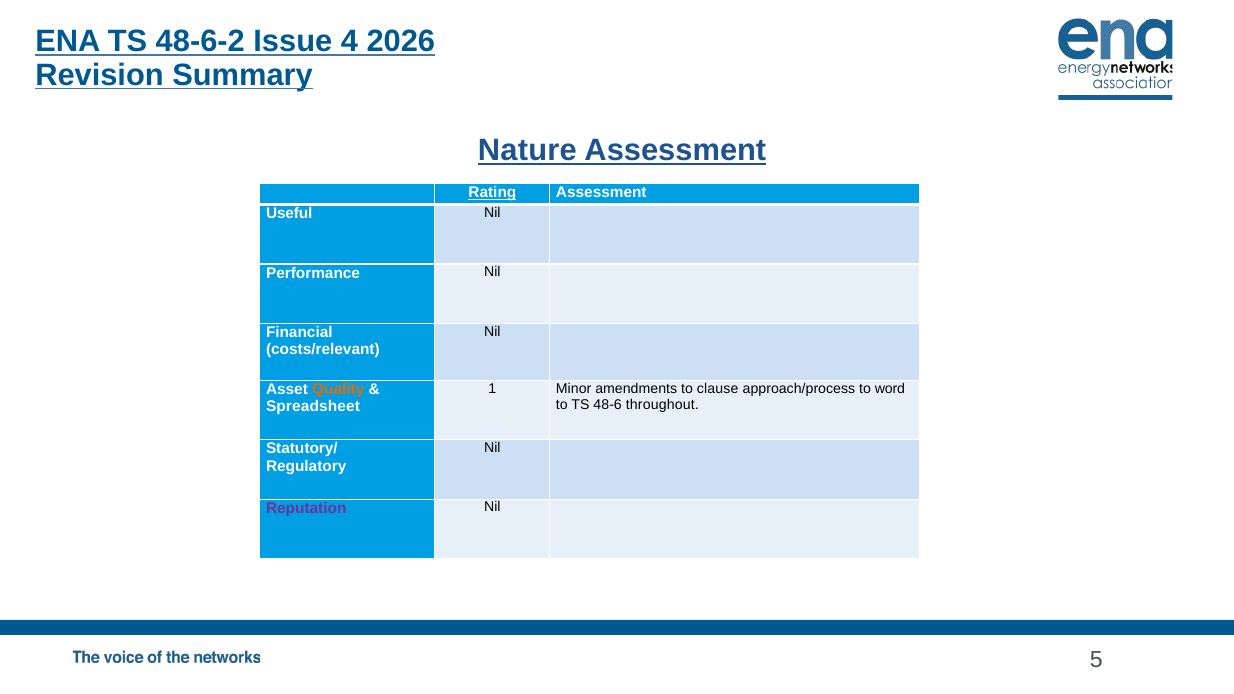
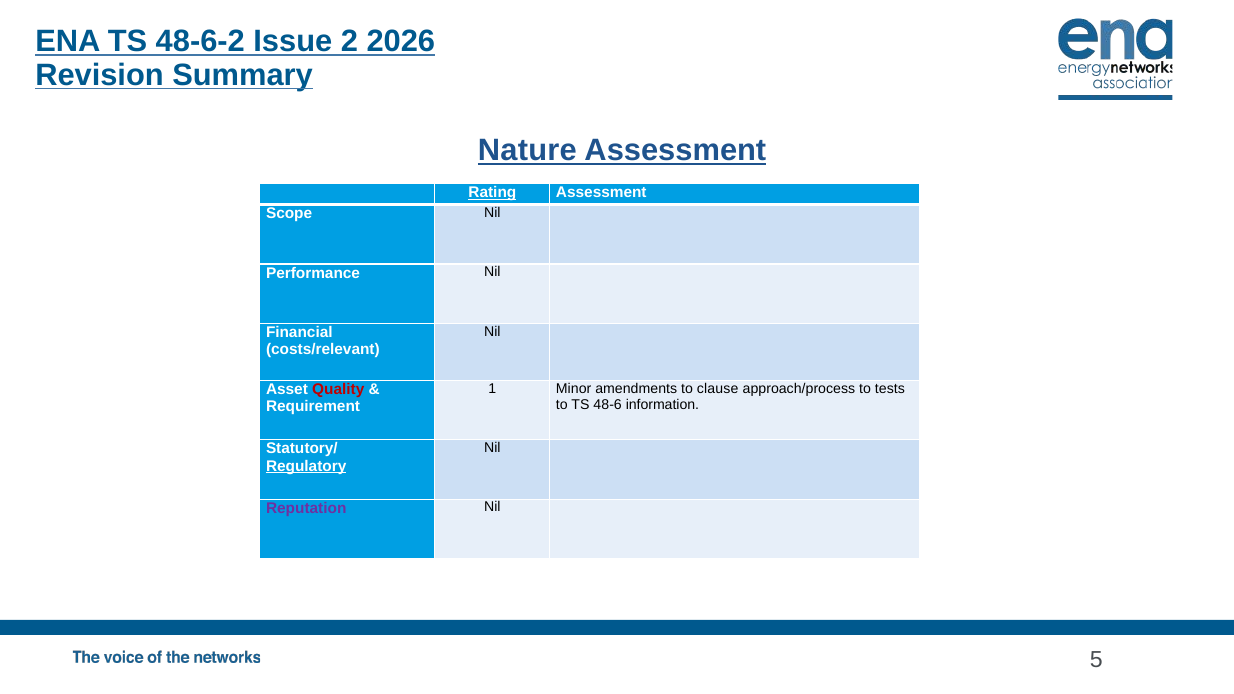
4: 4 -> 2
Useful: Useful -> Scope
word: word -> tests
Quality colour: orange -> red
throughout: throughout -> information
Spreadsheet: Spreadsheet -> Requirement
Regulatory underline: none -> present
